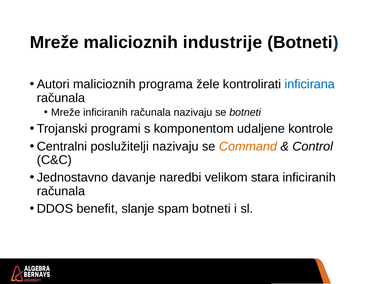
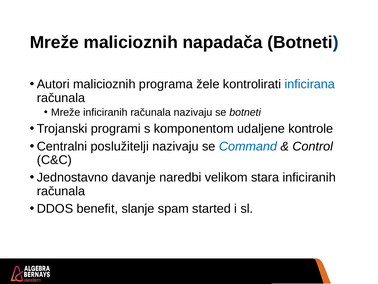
industrije: industrije -> napadača
Command colour: orange -> blue
spam botneti: botneti -> started
